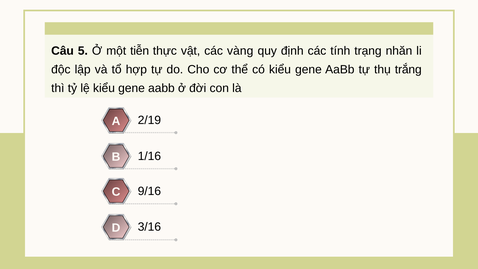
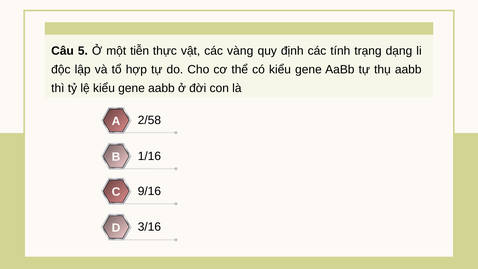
nhăn: nhăn -> dạng
thụ trắng: trắng -> aabb
2/19: 2/19 -> 2/58
